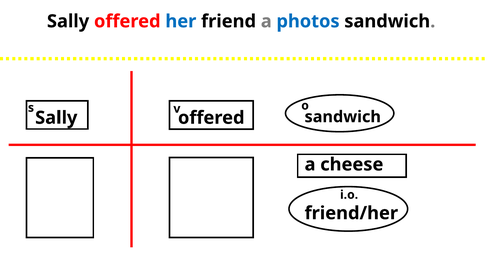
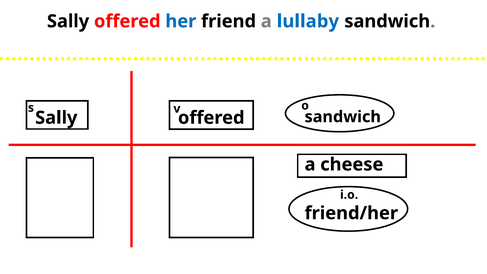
photos: photos -> lullaby
